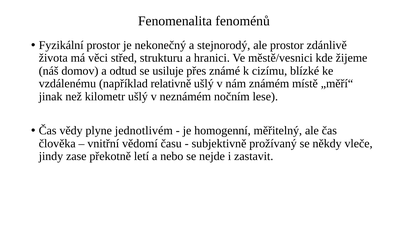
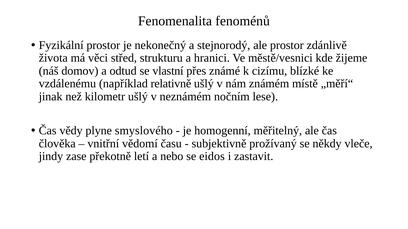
usiluje: usiluje -> vlastní
jednotlivém: jednotlivém -> smyslového
nejde: nejde -> eidos
